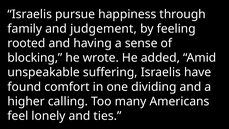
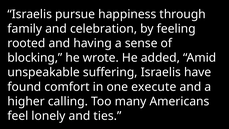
judgement: judgement -> celebration
dividing: dividing -> execute
